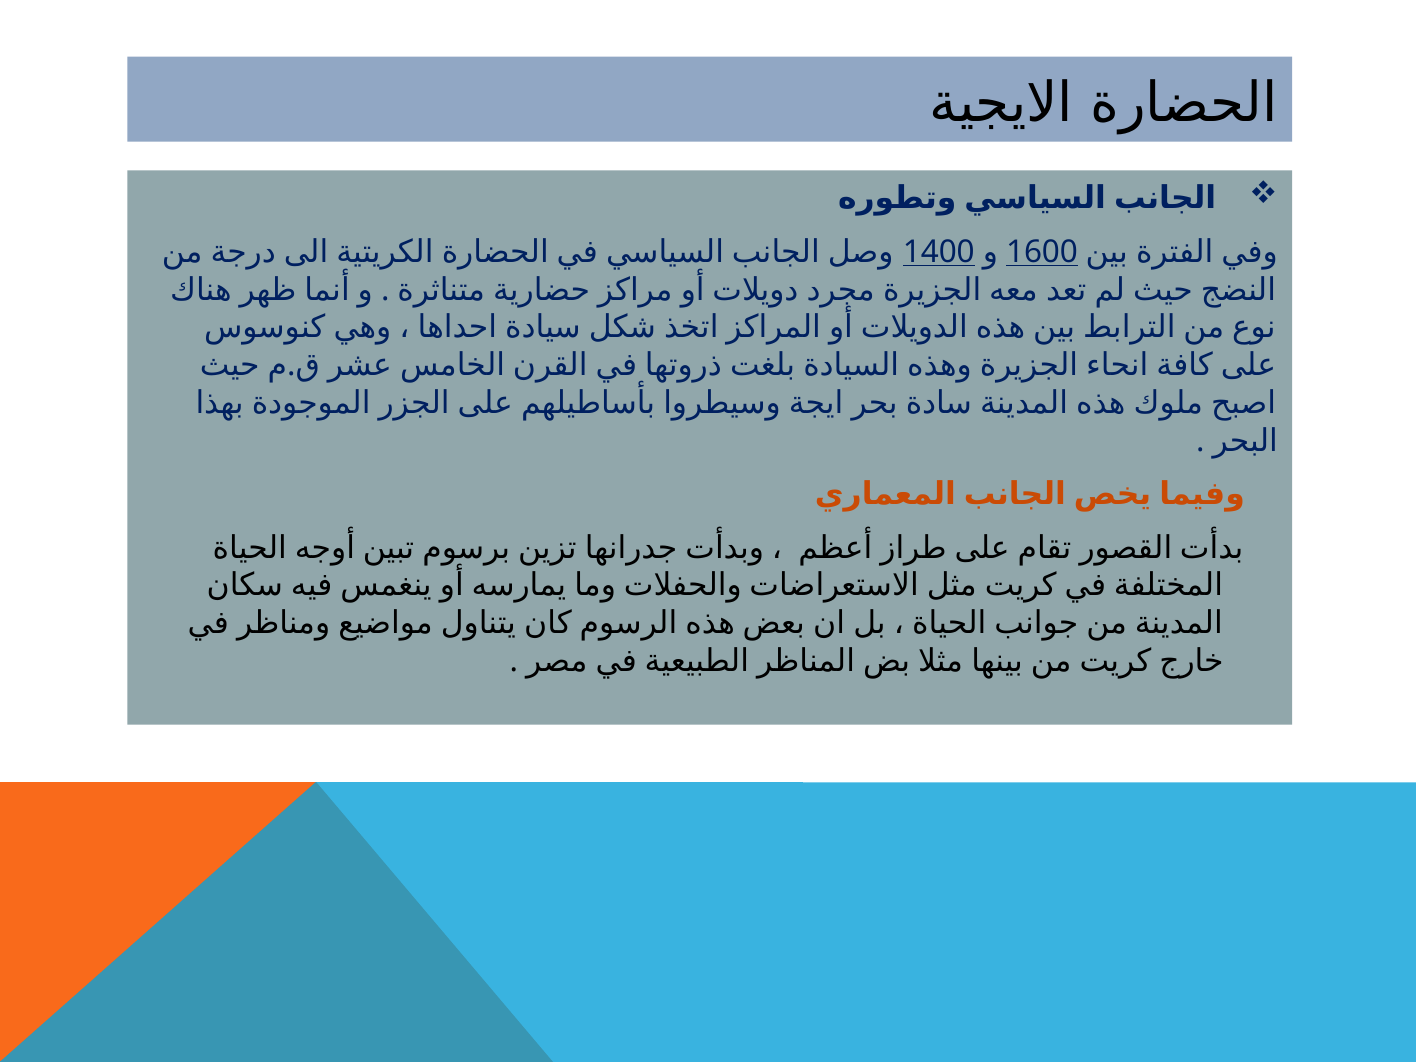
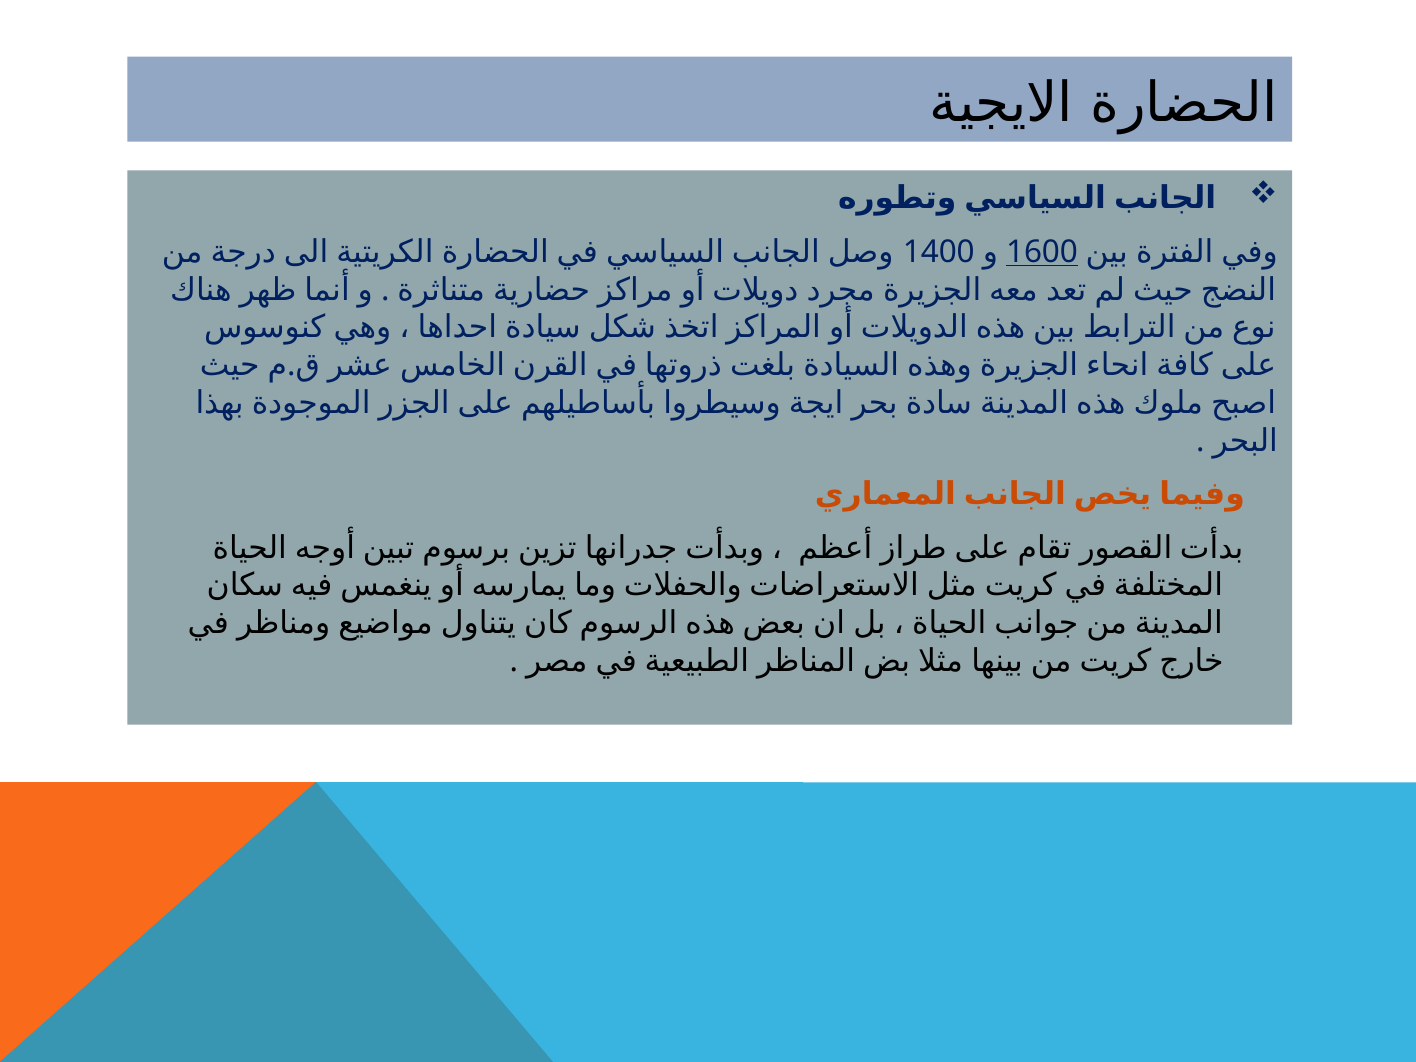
1400 underline: present -> none
